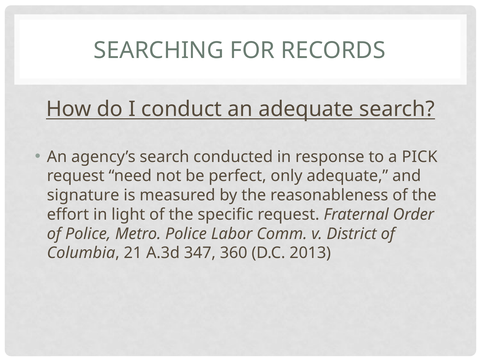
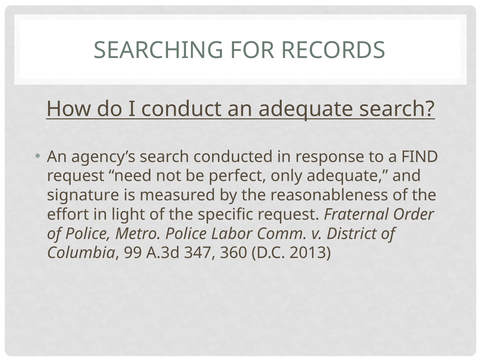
PICK: PICK -> FIND
21: 21 -> 99
